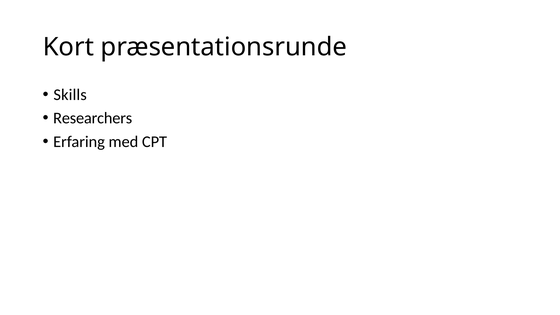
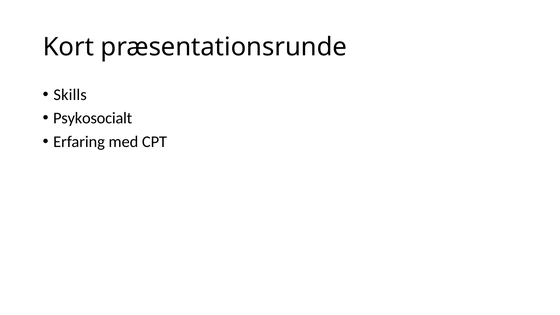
Researchers: Researchers -> Psykosocialt
